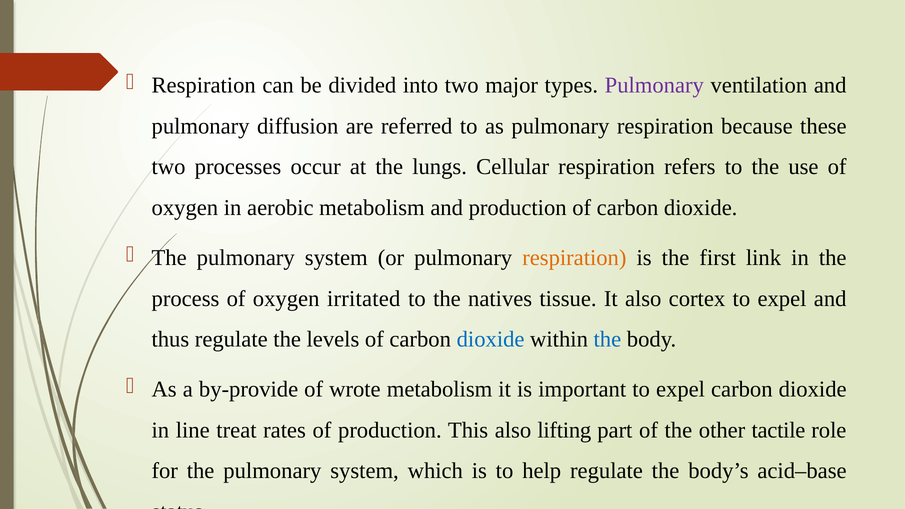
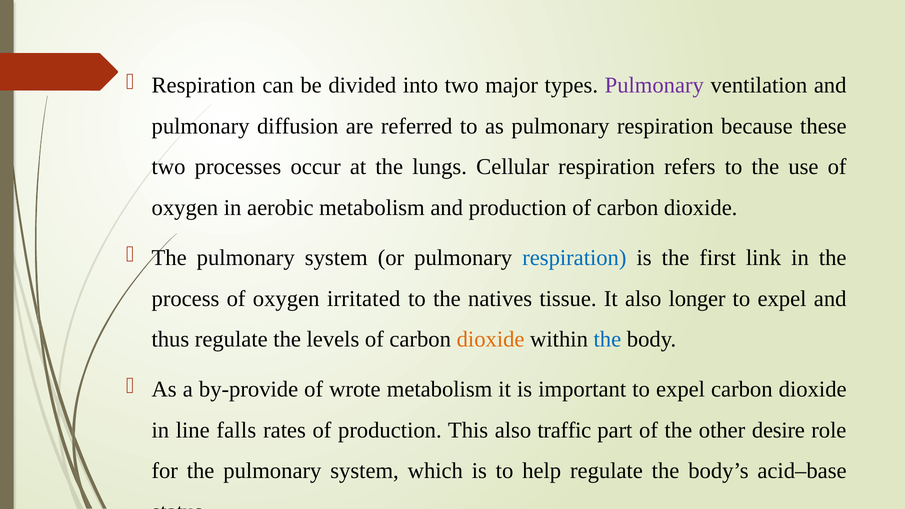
respiration at (574, 258) colour: orange -> blue
cortex: cortex -> longer
dioxide at (491, 339) colour: blue -> orange
treat: treat -> falls
lifting: lifting -> traffic
tactile: tactile -> desire
